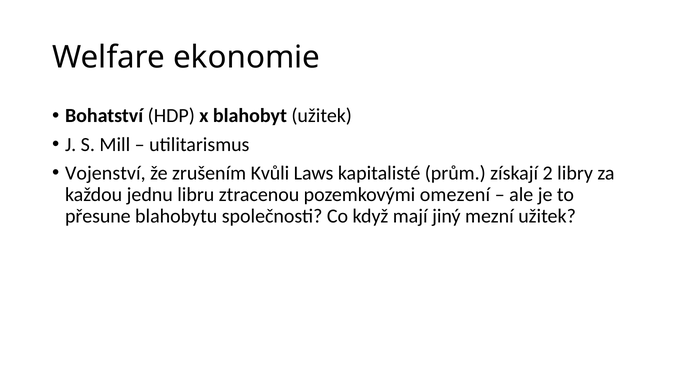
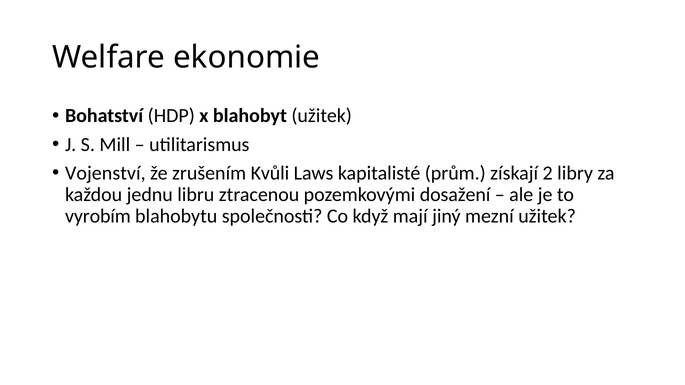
omezení: omezení -> dosažení
přesune: přesune -> vyrobím
